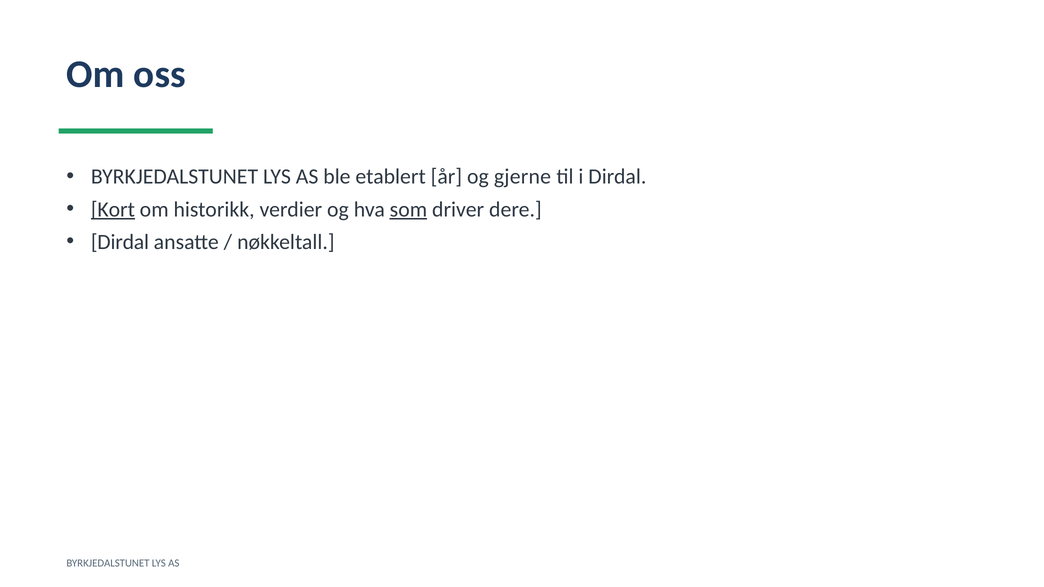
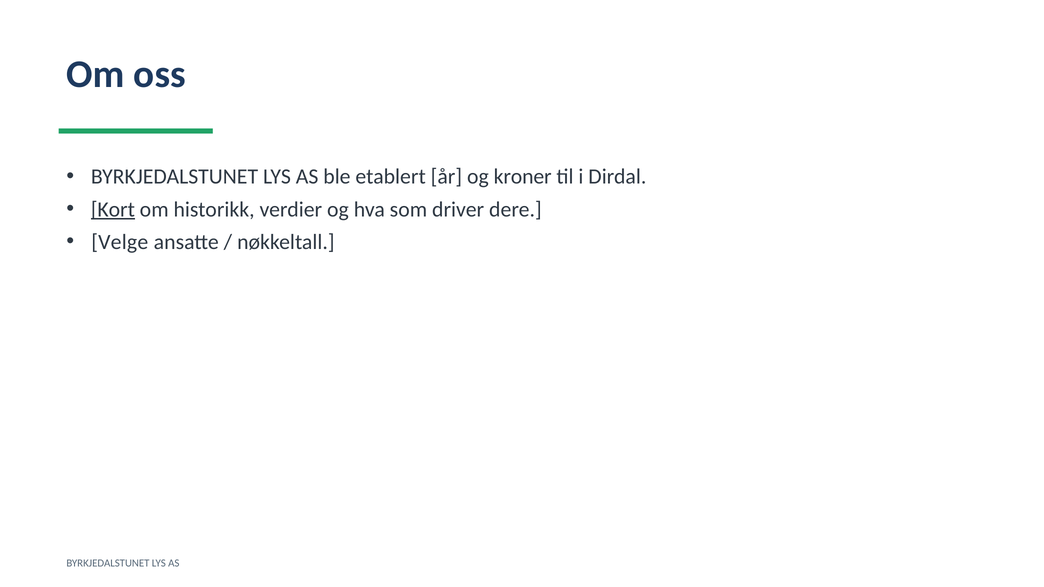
gjerne: gjerne -> kroner
som underline: present -> none
Dirdal at (120, 242): Dirdal -> Velge
